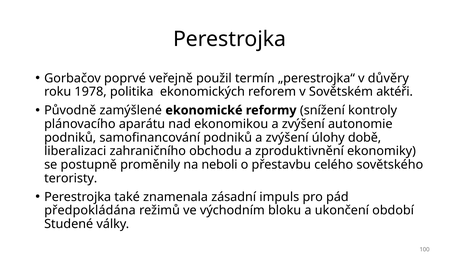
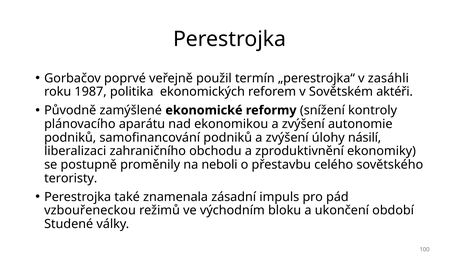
důvěry: důvěry -> zasáhli
1978: 1978 -> 1987
době: době -> násilí
předpokládána: předpokládána -> vzbouřeneckou
